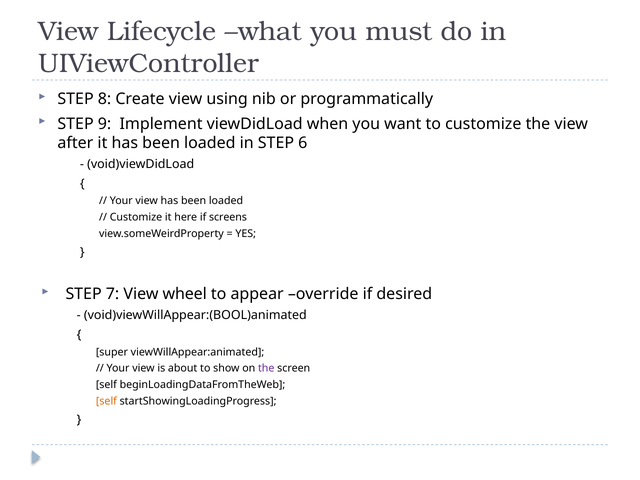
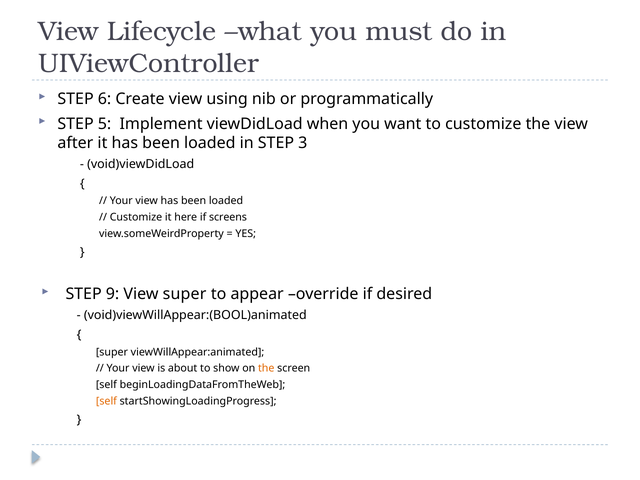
8: 8 -> 6
9: 9 -> 5
6: 6 -> 3
7: 7 -> 9
View wheel: wheel -> super
the at (266, 368) colour: purple -> orange
